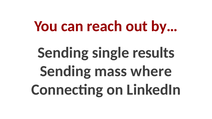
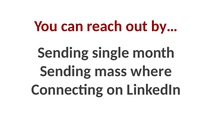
results: results -> month
